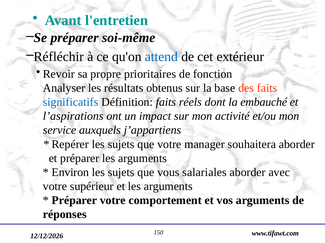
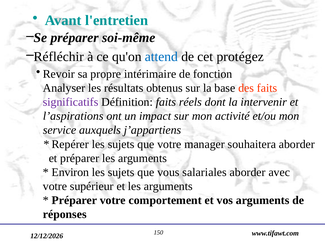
extérieur: extérieur -> protégez
prioritaires: prioritaires -> intérimaire
significatifs colour: blue -> purple
embauché: embauché -> intervenir
